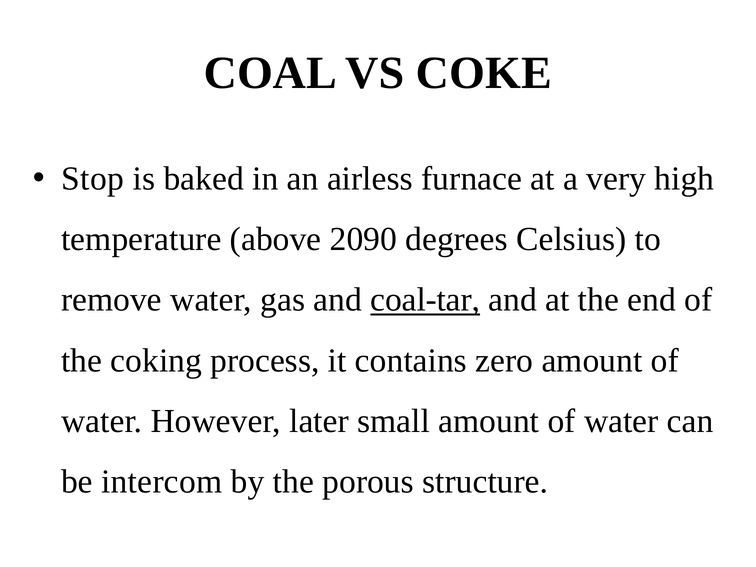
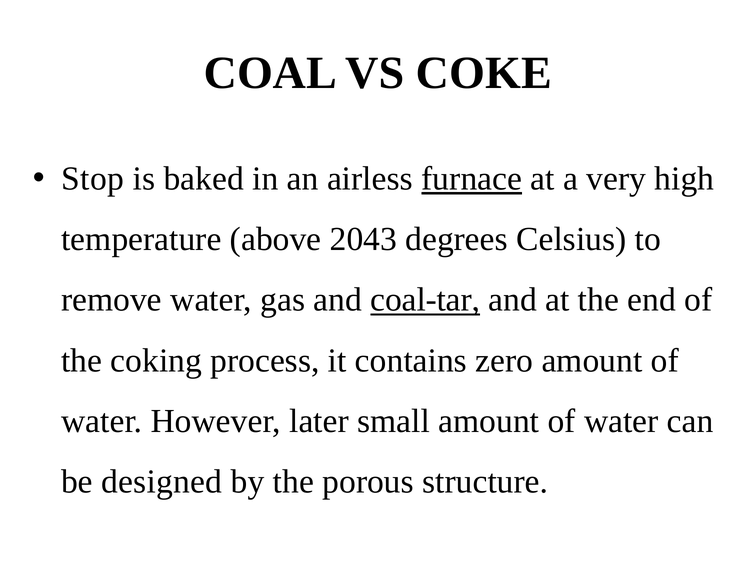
furnace underline: none -> present
2090: 2090 -> 2043
intercom: intercom -> designed
